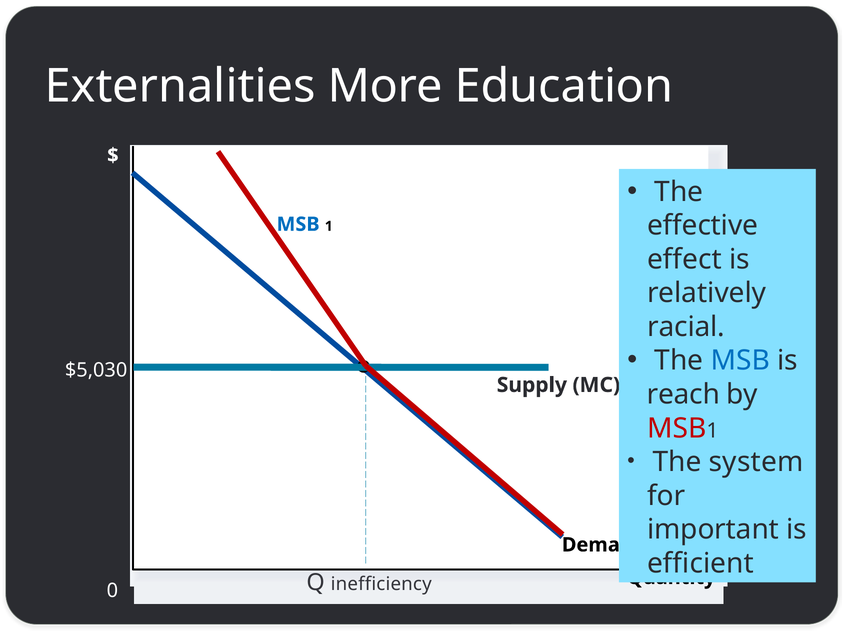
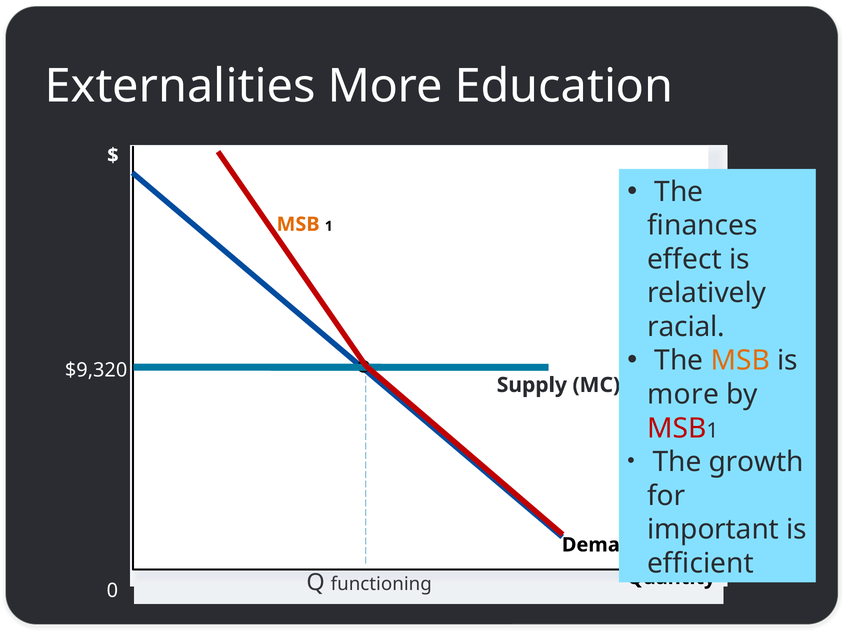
effective: effective -> finances
MSB at (298, 224) colour: blue -> orange
MSB at (740, 361) colour: blue -> orange
$5,030: $5,030 -> $9,320
reach at (683, 394): reach -> more
system: system -> growth
inefficiency: inefficiency -> functioning
